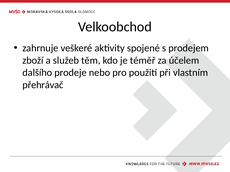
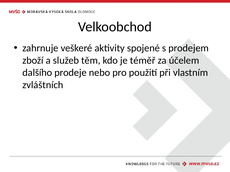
přehrávač: přehrávač -> zvláštních
